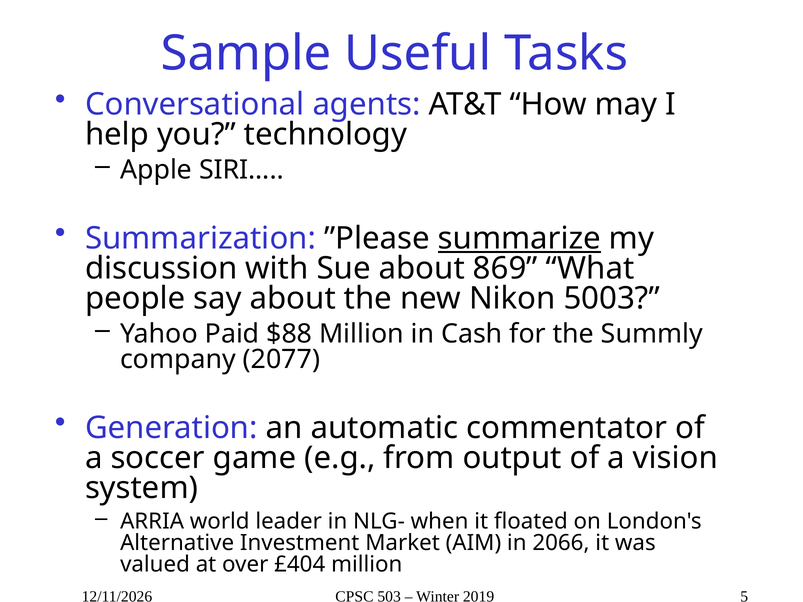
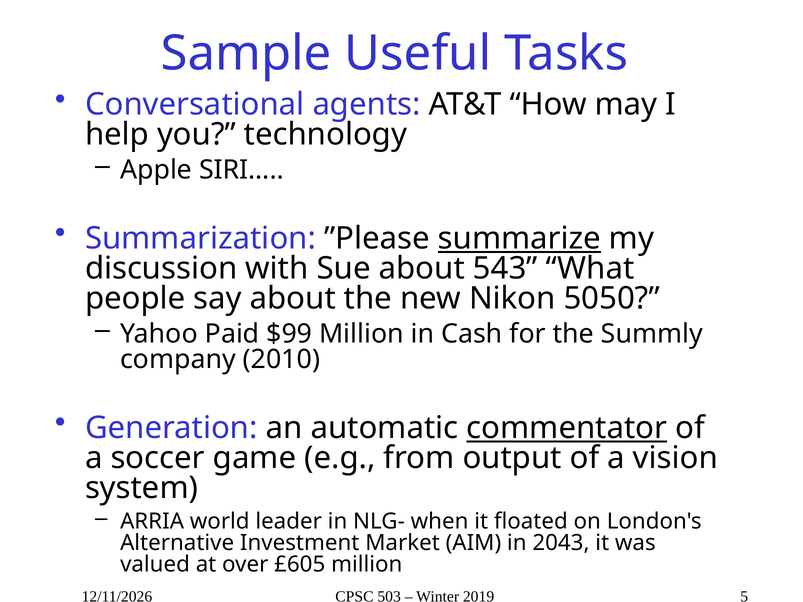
869: 869 -> 543
5003: 5003 -> 5050
$88: $88 -> $99
2077: 2077 -> 2010
commentator underline: none -> present
2066: 2066 -> 2043
£404: £404 -> £605
